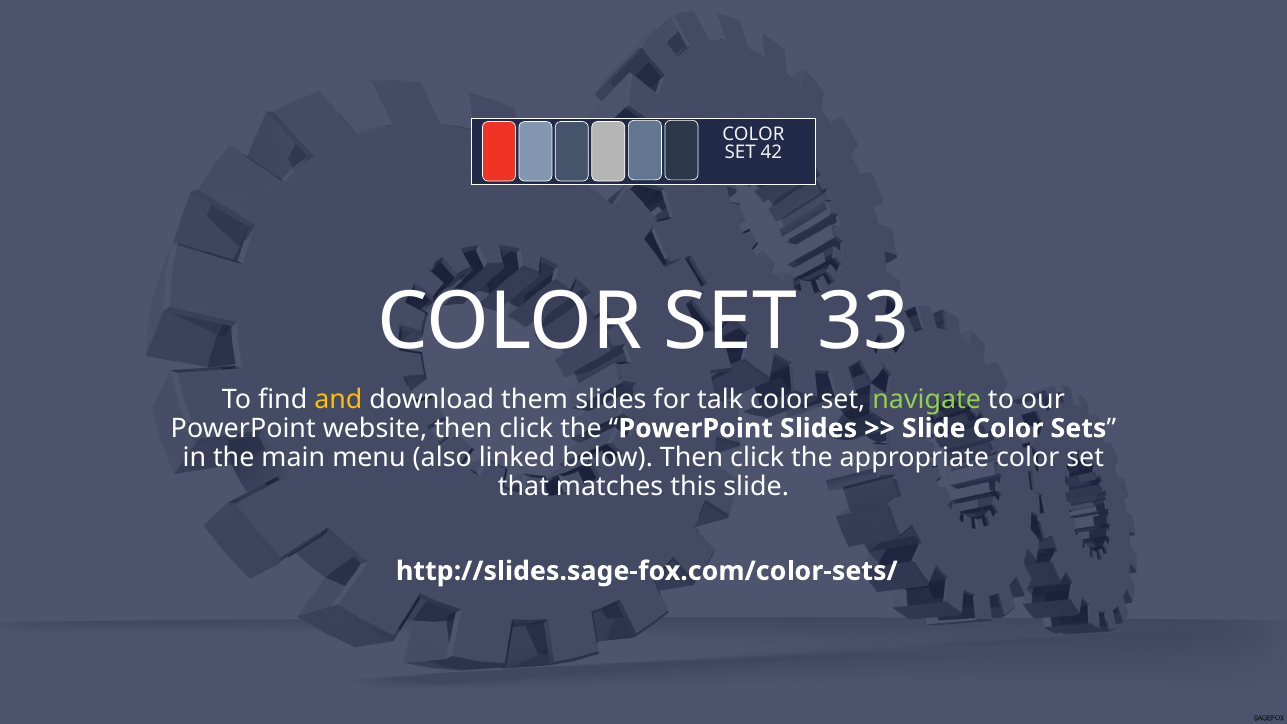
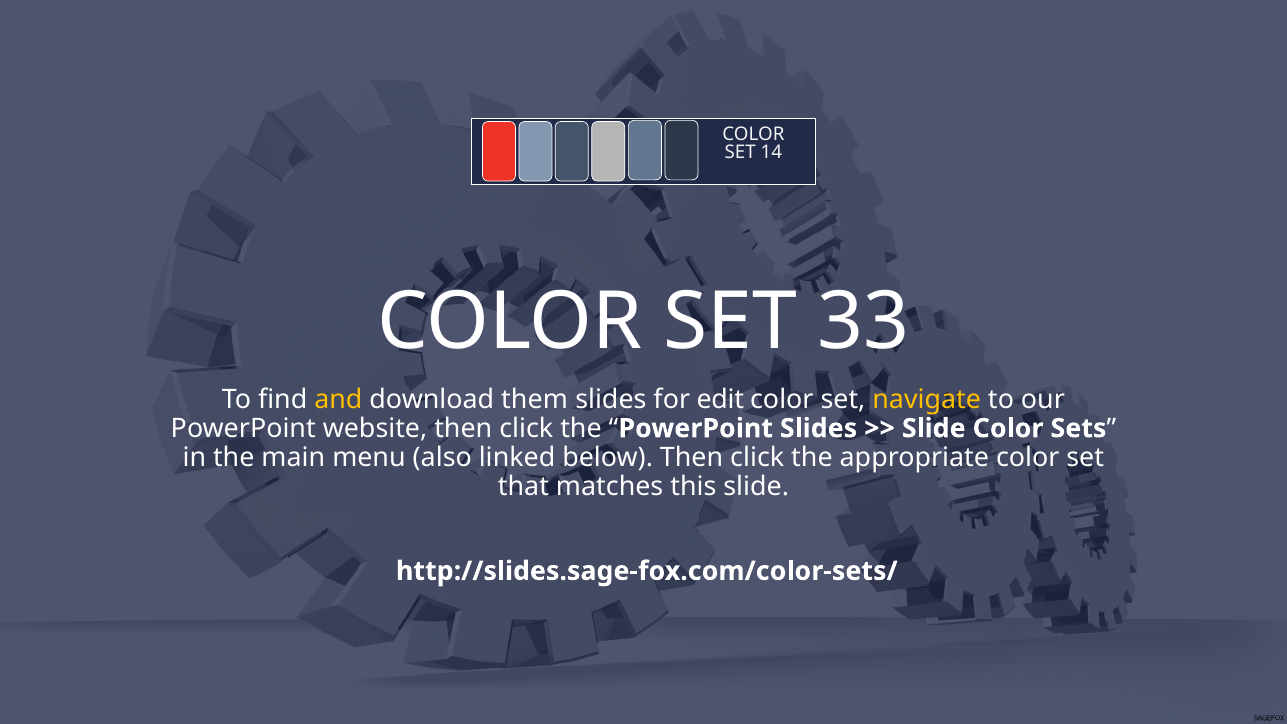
42: 42 -> 14
talk: talk -> edit
navigate colour: light green -> yellow
